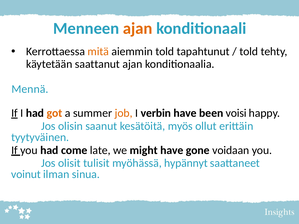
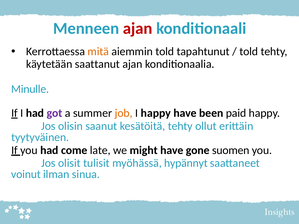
ajan at (138, 29) colour: orange -> red
Mennä: Mennä -> Minulle
got colour: orange -> purple
I verbin: verbin -> happy
voisi: voisi -> paid
kesätöitä myös: myös -> tehty
voidaan: voidaan -> suomen
